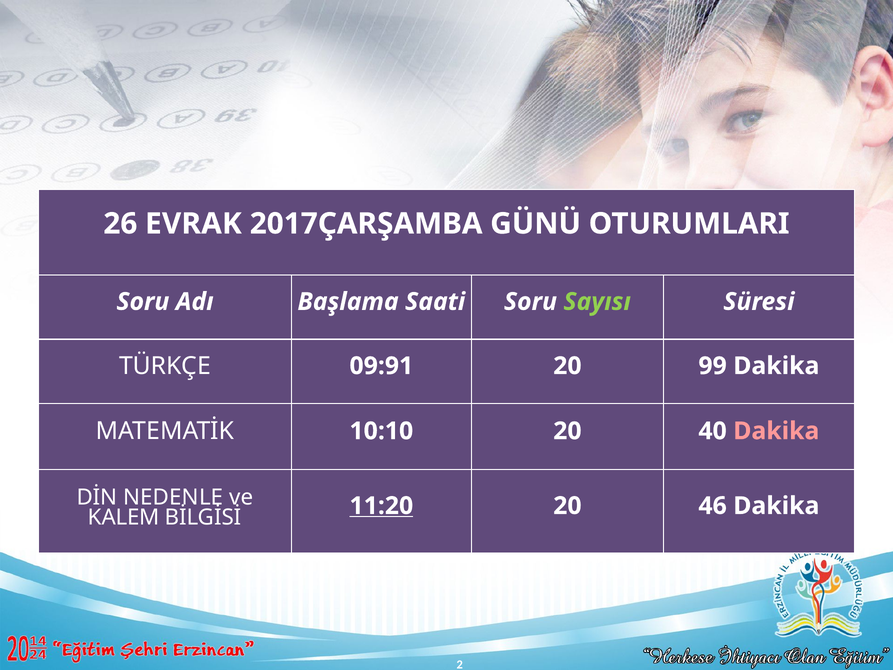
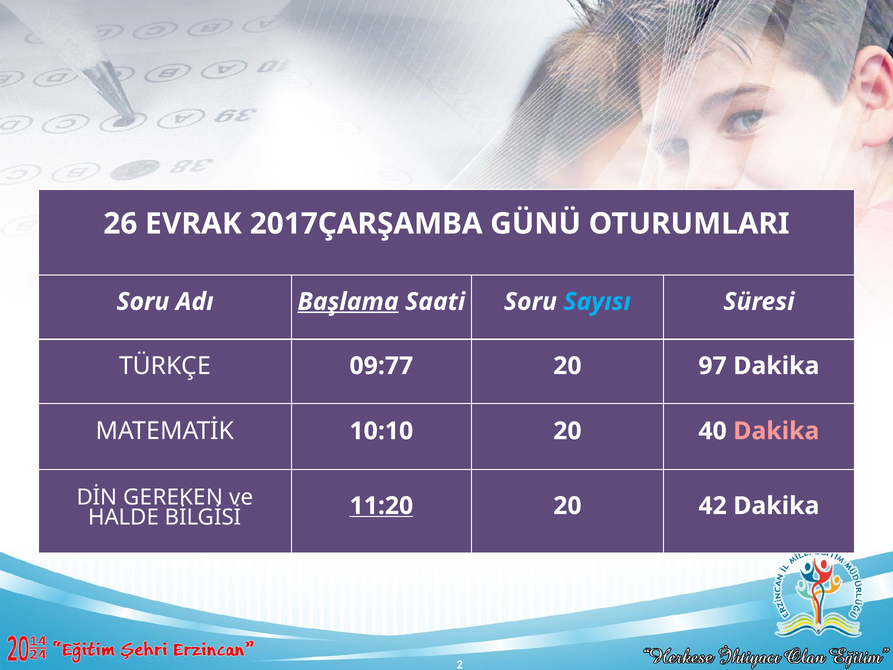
Başlama underline: none -> present
Sayısı colour: light green -> light blue
09:91: 09:91 -> 09:77
99: 99 -> 97
NEDENLE: NEDENLE -> GEREKEN
KALEM: KALEM -> HALDE
46: 46 -> 42
